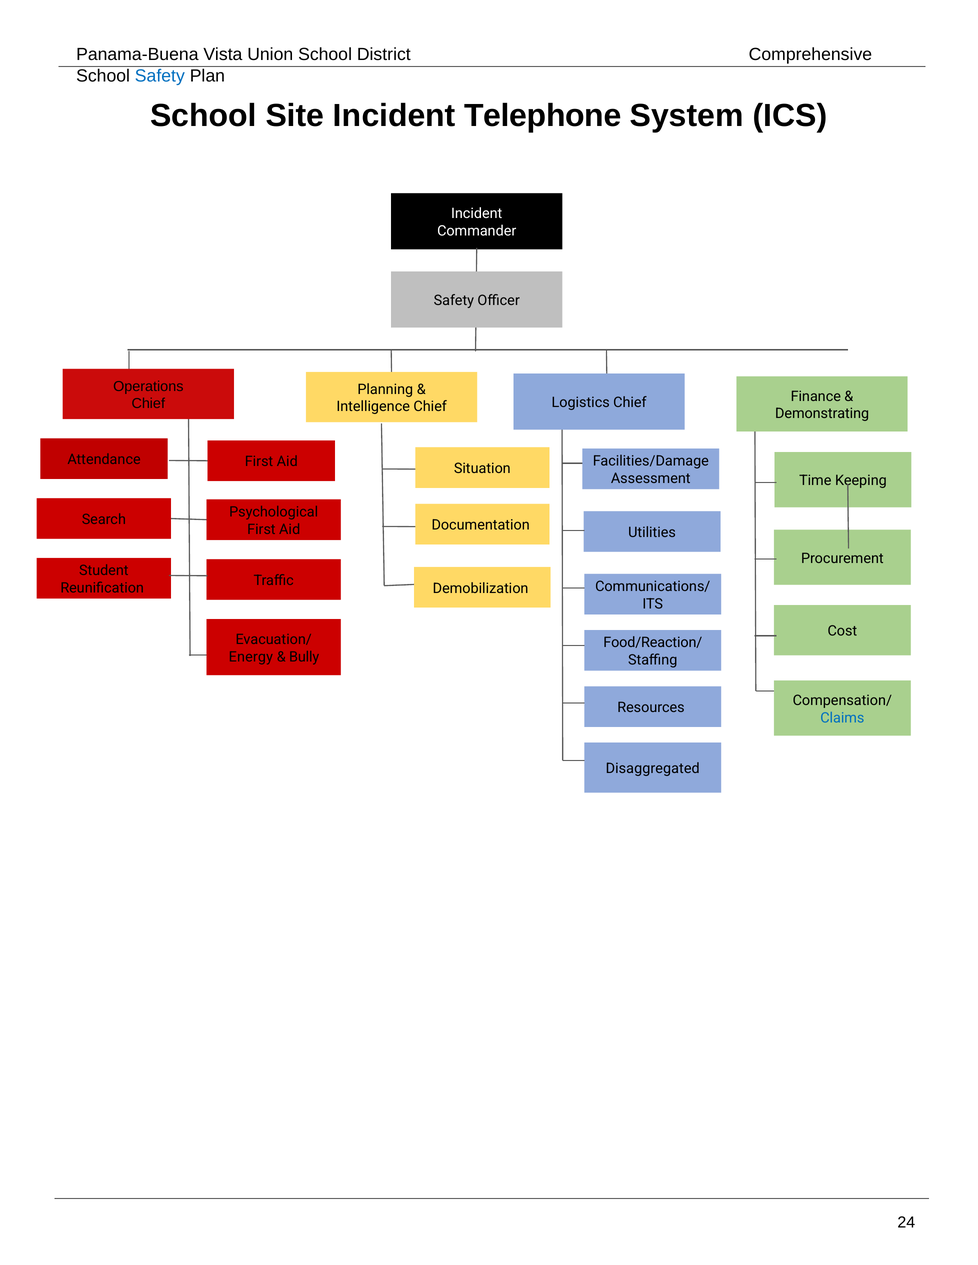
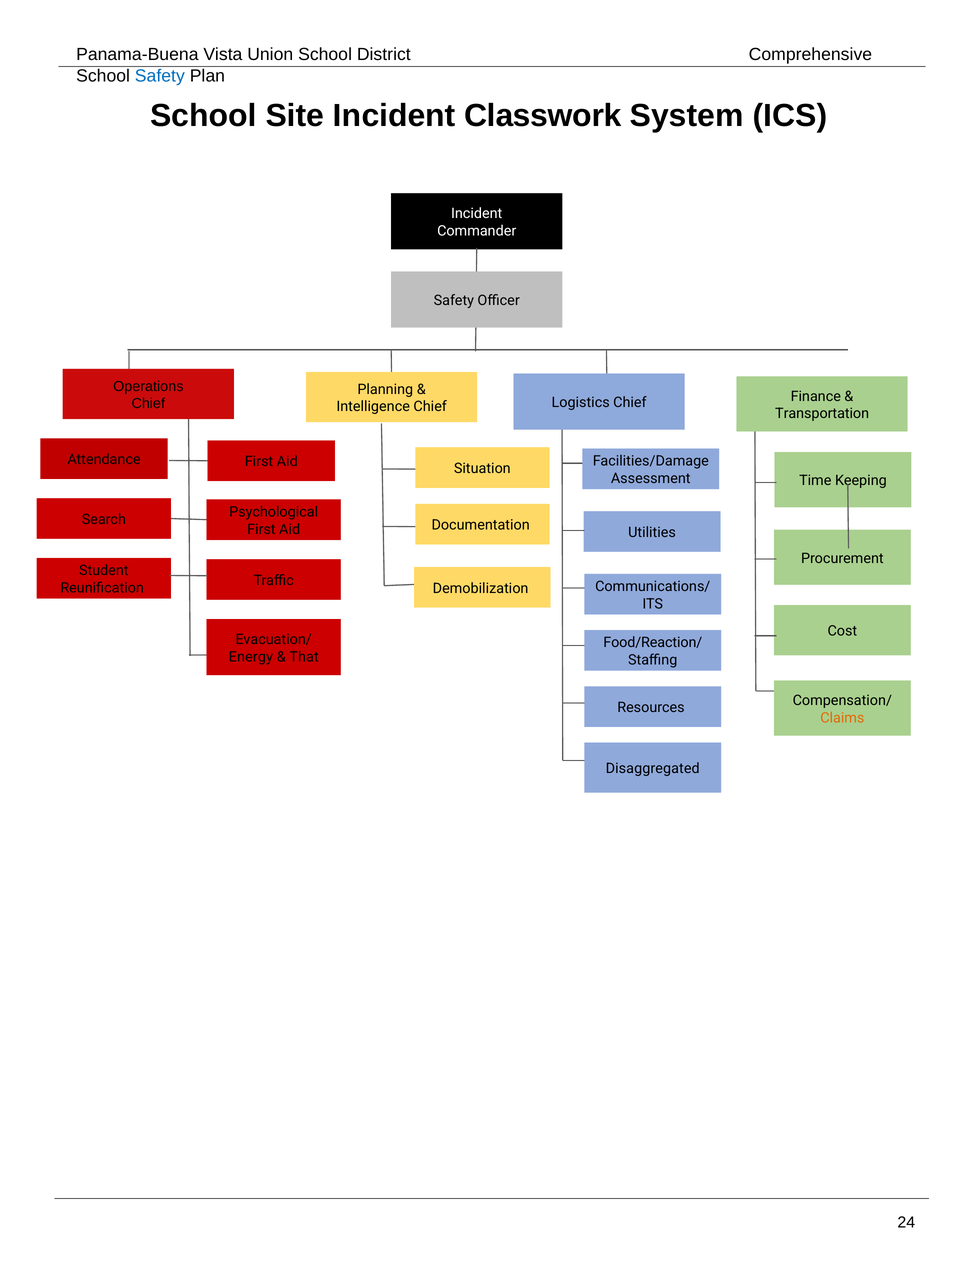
Telephone: Telephone -> Classwork
Demonstrating: Demonstrating -> Transportation
Bully: Bully -> That
Claims colour: blue -> orange
